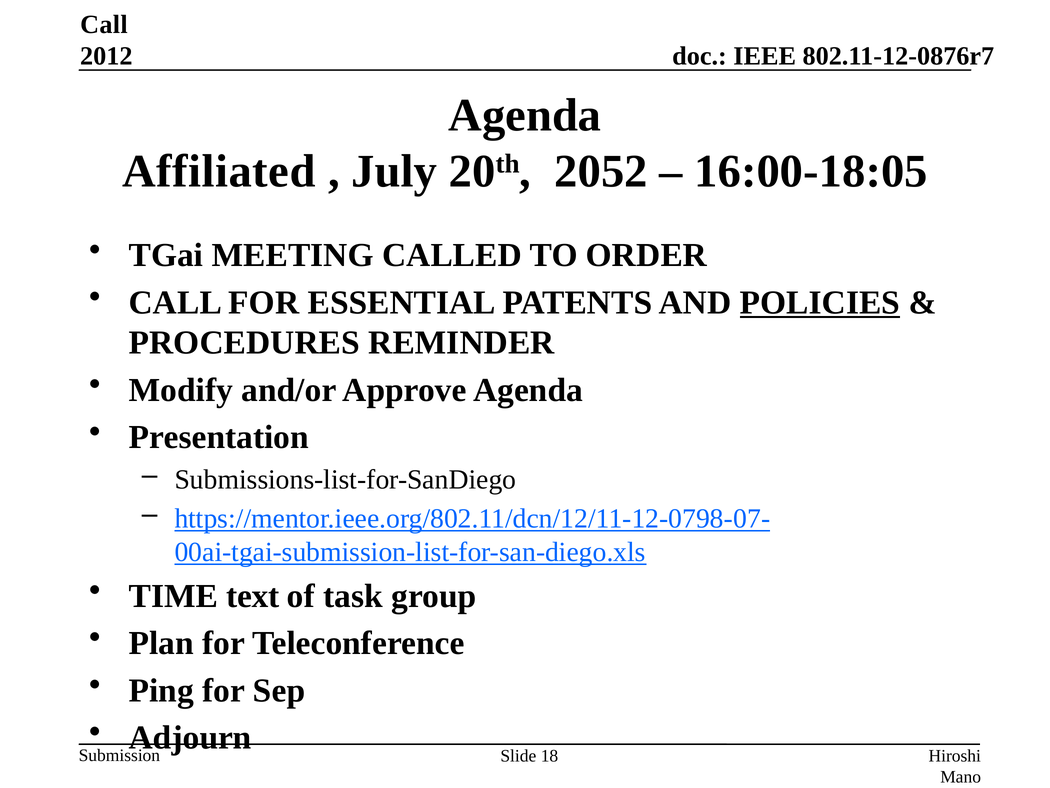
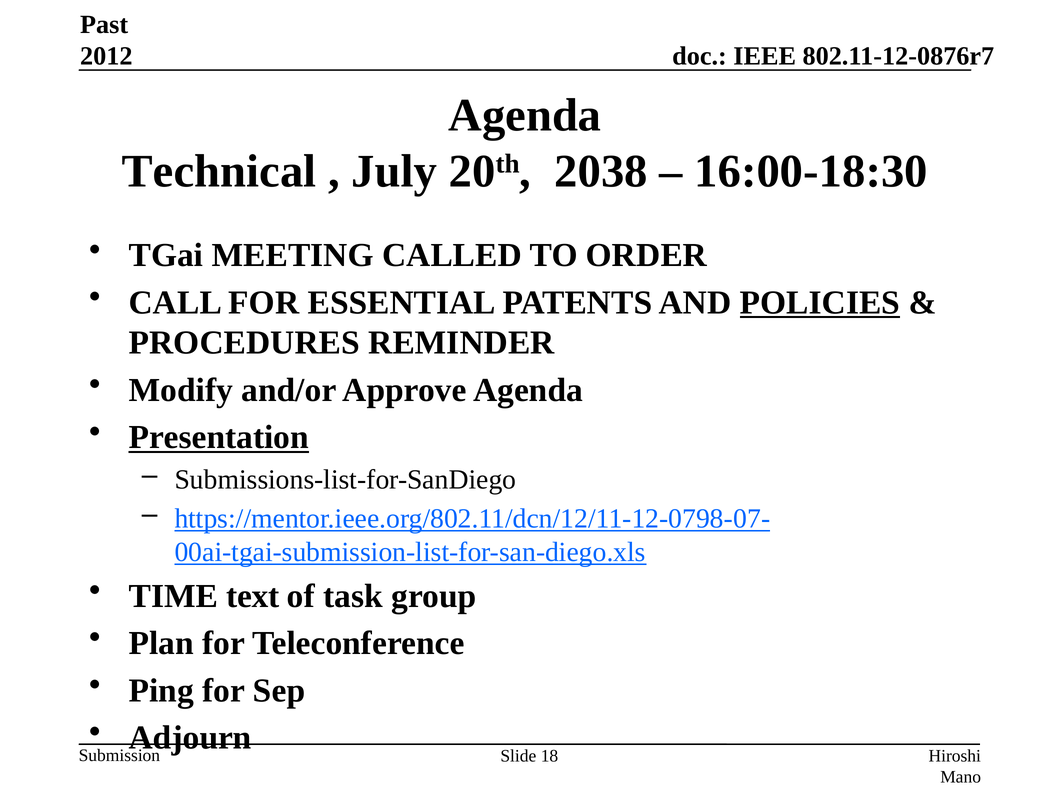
Call at (104, 25): Call -> Past
Affiliated: Affiliated -> Technical
2052: 2052 -> 2038
16:00-18:05: 16:00-18:05 -> 16:00-18:30
Presentation underline: none -> present
